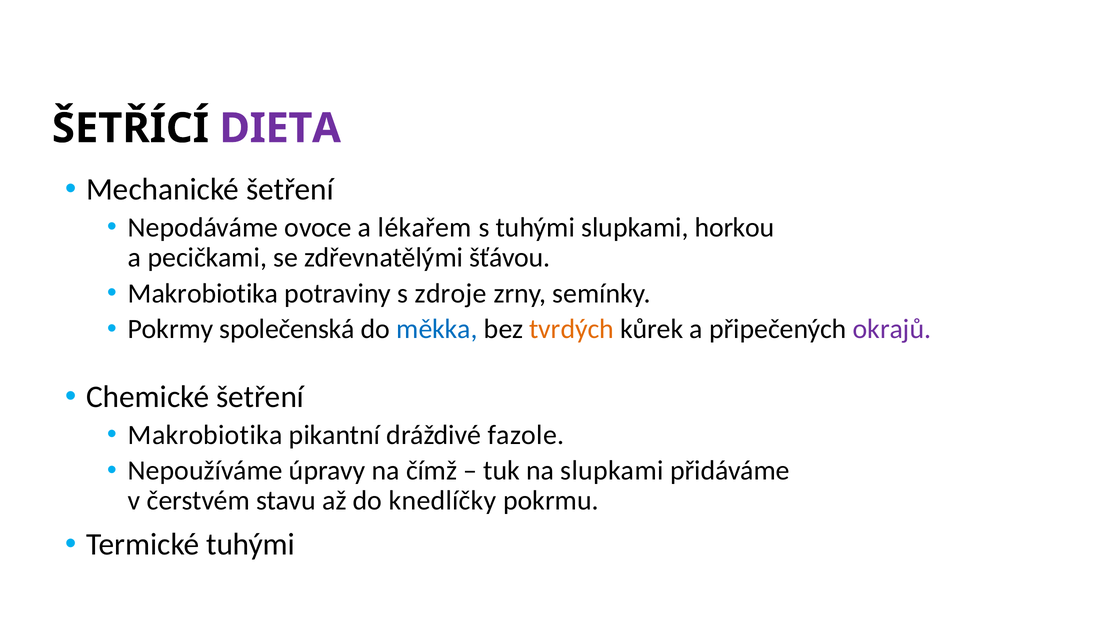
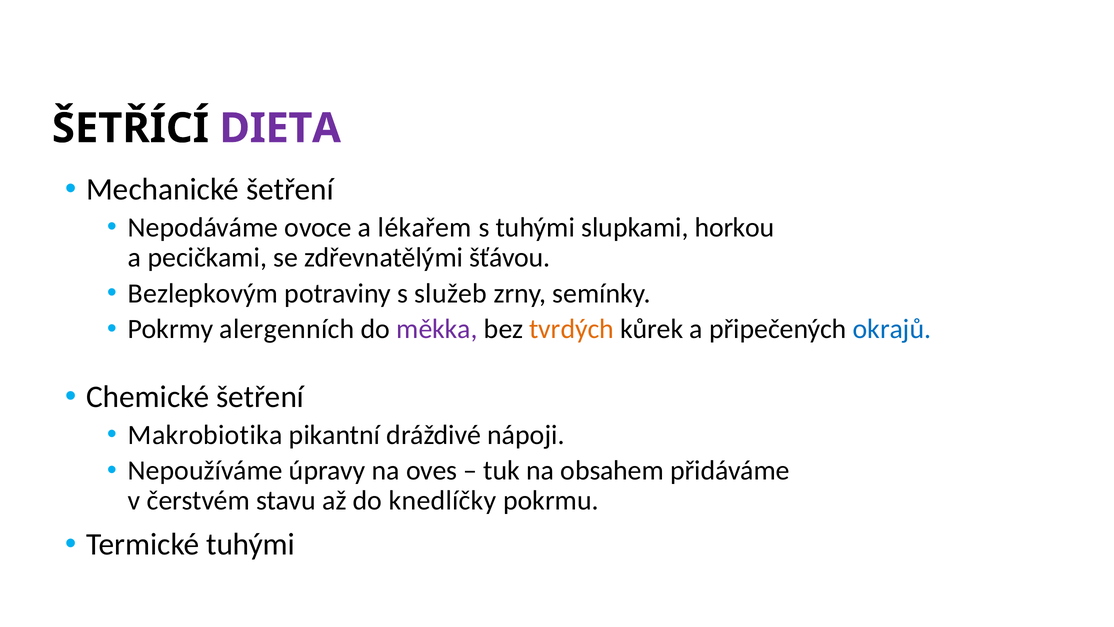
Makrobiotika at (203, 293): Makrobiotika -> Bezlepkovým
zdroje: zdroje -> služeb
společenská: společenská -> alergenních
měkka colour: blue -> purple
okrajů colour: purple -> blue
fazole: fazole -> nápoji
čímž: čímž -> oves
na slupkami: slupkami -> obsahem
